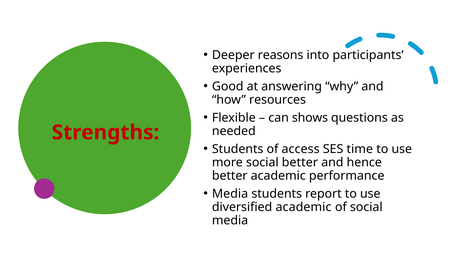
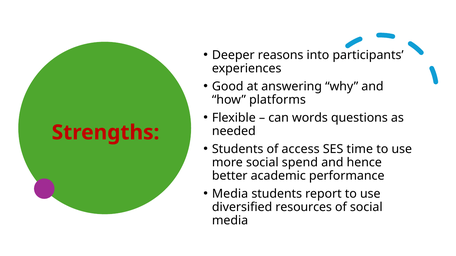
resources: resources -> platforms
shows: shows -> words
social better: better -> spend
diversified academic: academic -> resources
